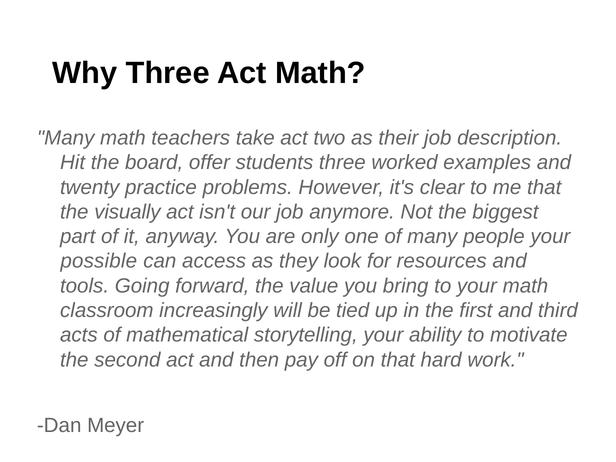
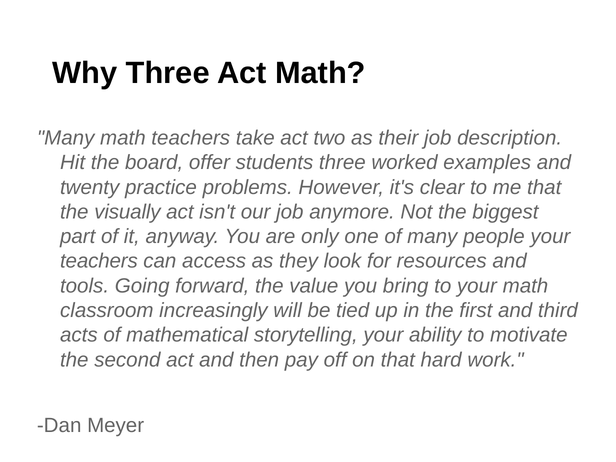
possible at (99, 261): possible -> teachers
